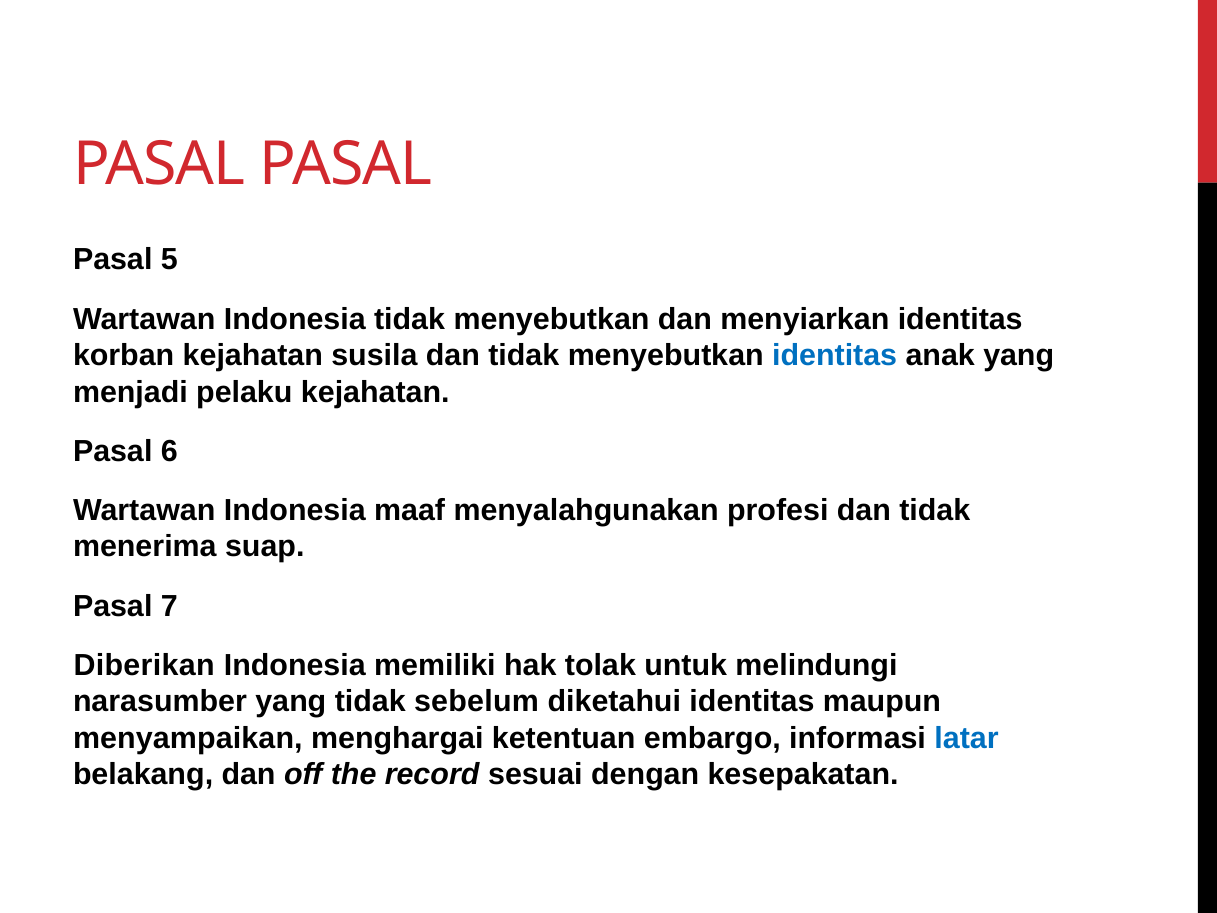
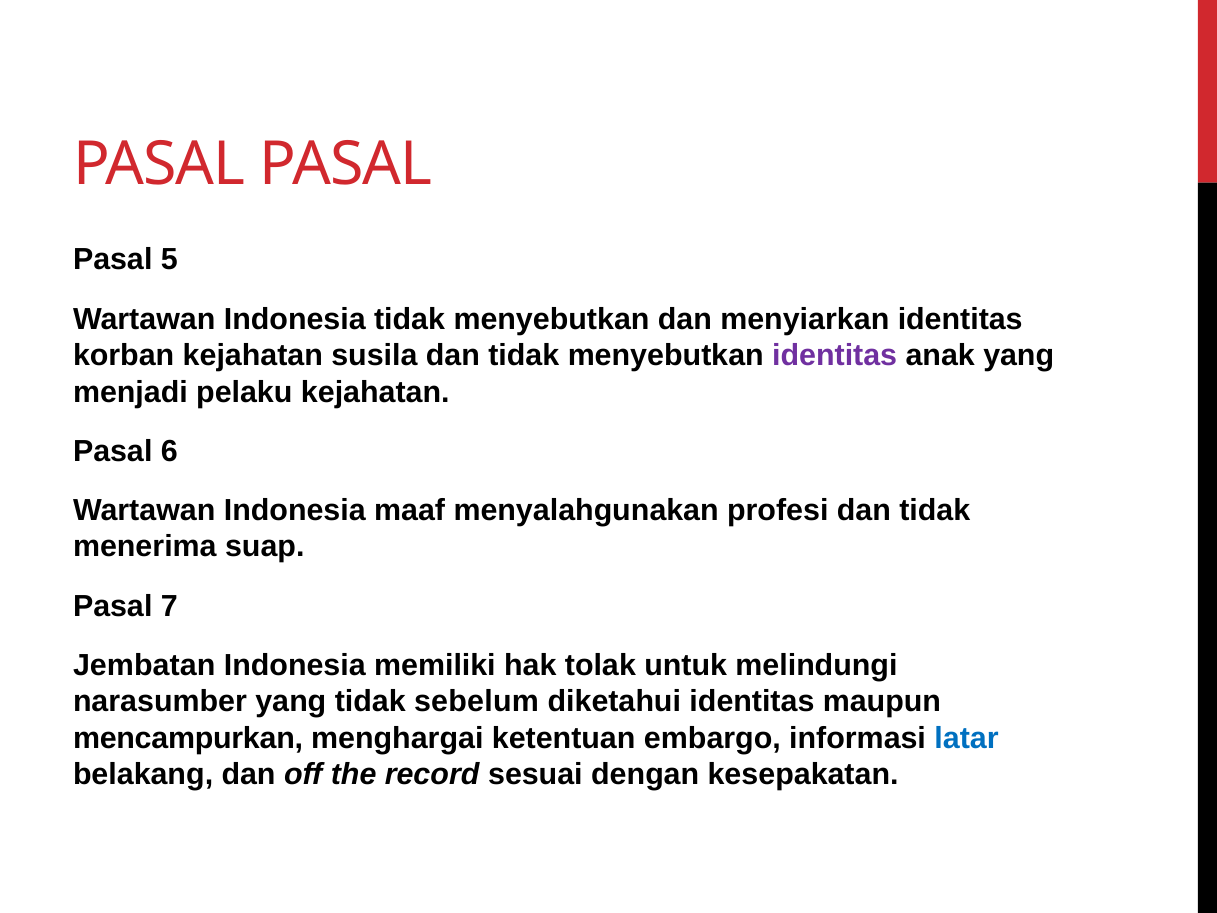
identitas at (835, 355) colour: blue -> purple
Diberikan: Diberikan -> Jembatan
menyampaikan: menyampaikan -> mencampurkan
